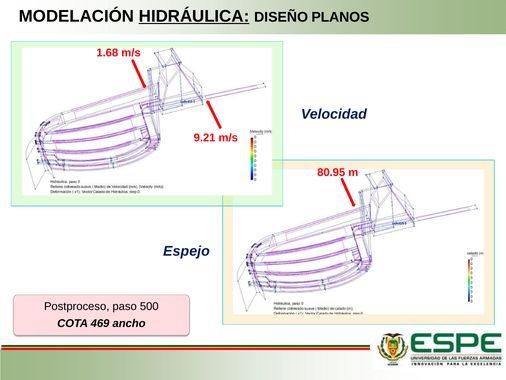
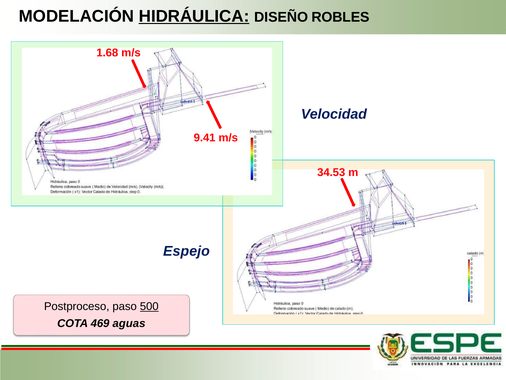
PLANOS: PLANOS -> ROBLES
9.21: 9.21 -> 9.41
80.95: 80.95 -> 34.53
500 underline: none -> present
ancho: ancho -> aguas
